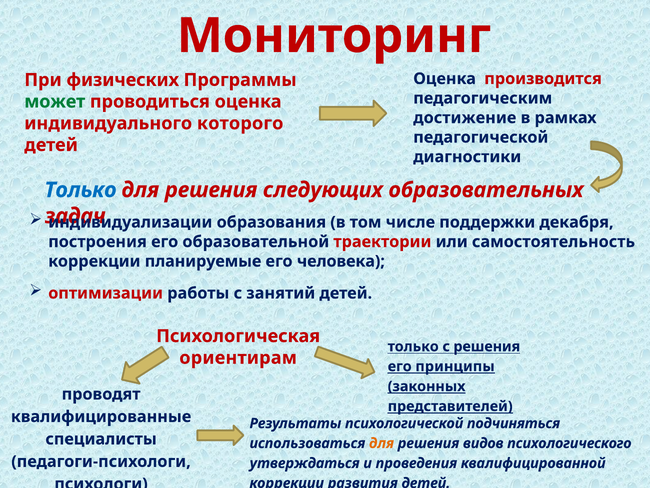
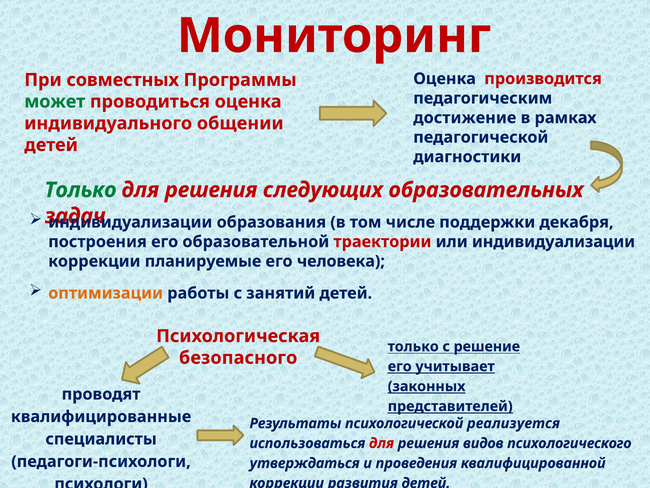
физических: физических -> совместных
которого: которого -> общении
Только at (80, 190) colour: blue -> green
или самостоятельность: самостоятельность -> индивидуализации
оптимизации colour: red -> orange
с решения: решения -> решение
ориентирам: ориентирам -> безопасного
принципы: принципы -> учитывает
подчиняться: подчиняться -> реализуется
для at (382, 443) colour: orange -> red
